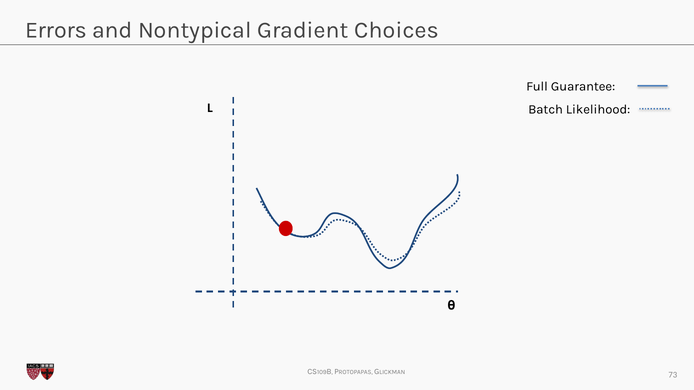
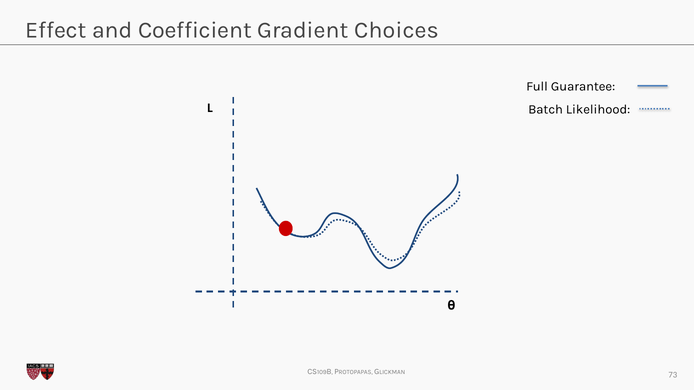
Errors: Errors -> Effect
Nontypical: Nontypical -> Coefficient
